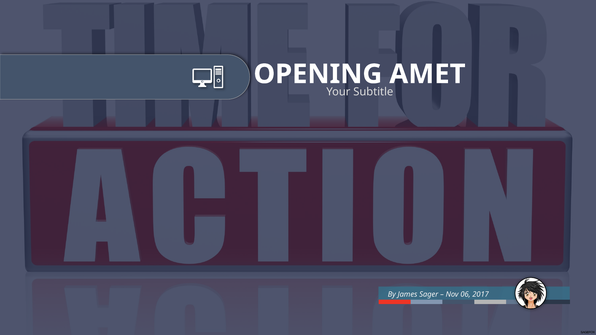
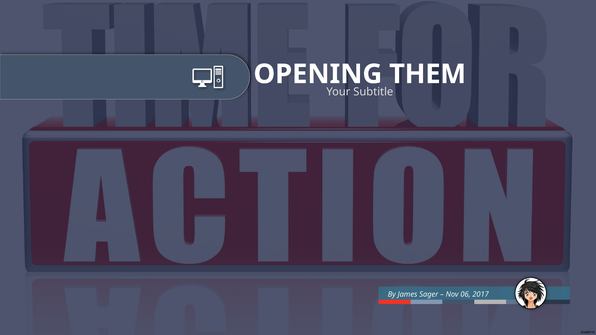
AMET: AMET -> THEM
